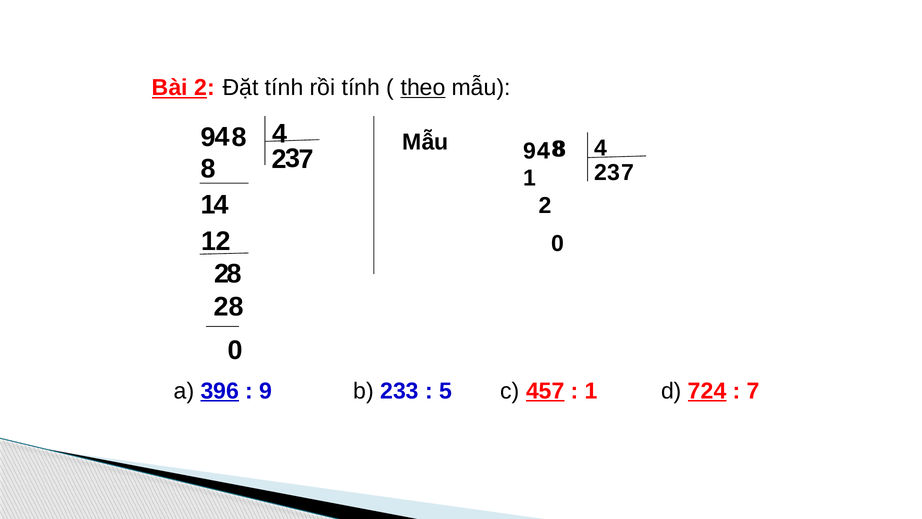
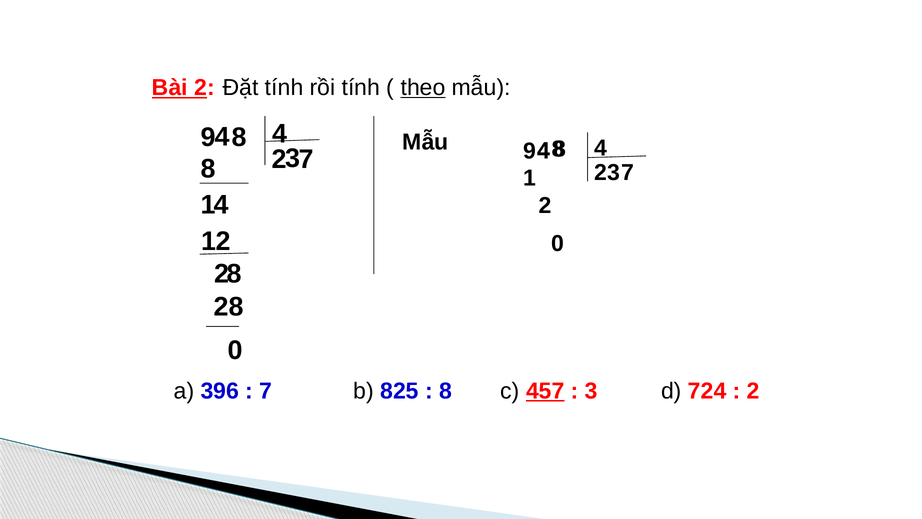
396 underline: present -> none
9 at (266, 391): 9 -> 7
233: 233 -> 825
5 at (445, 391): 5 -> 8
1 at (591, 391): 1 -> 3
724 underline: present -> none
7 at (753, 391): 7 -> 2
